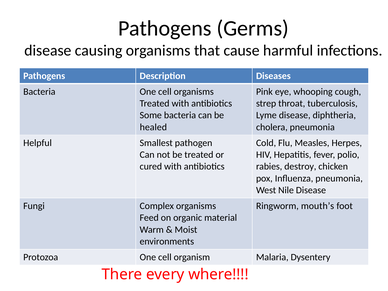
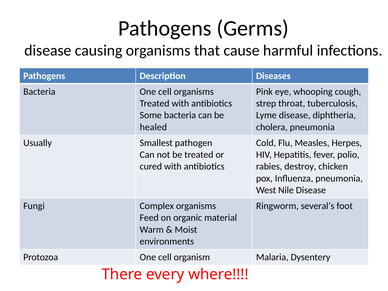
Helpful: Helpful -> Usually
mouth’s: mouth’s -> several’s
